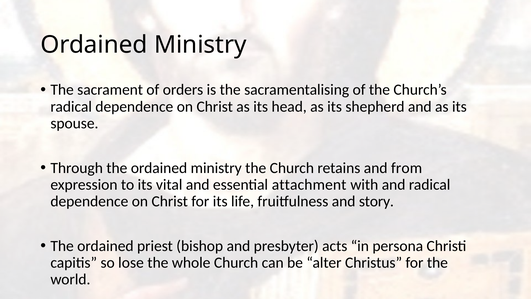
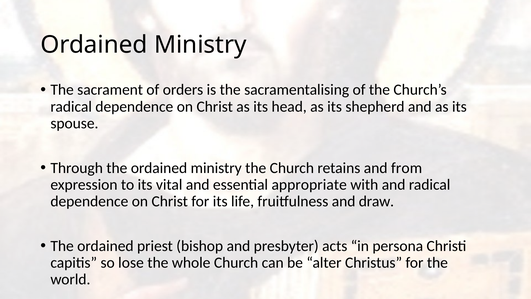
attachment: attachment -> appropriate
story: story -> draw
